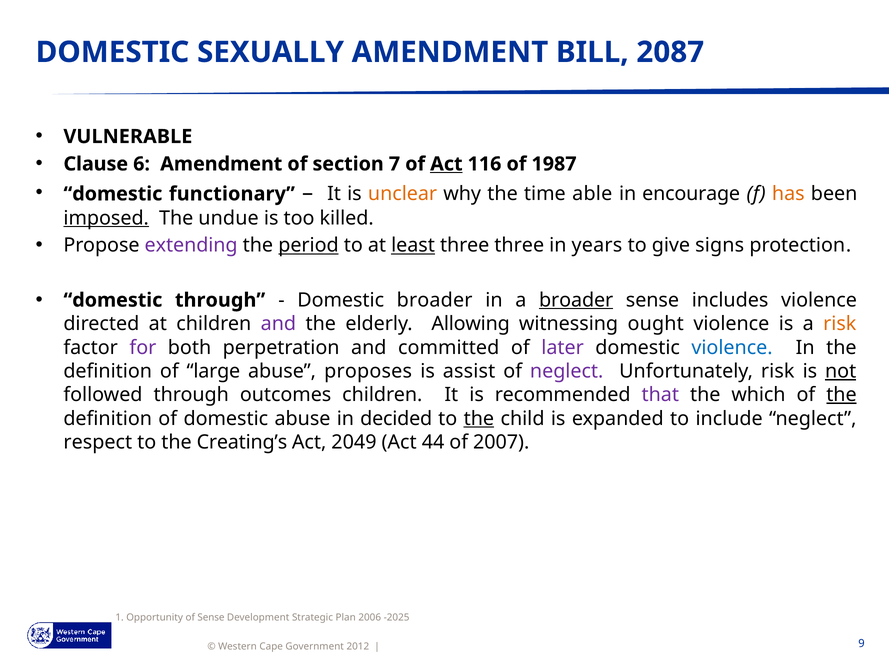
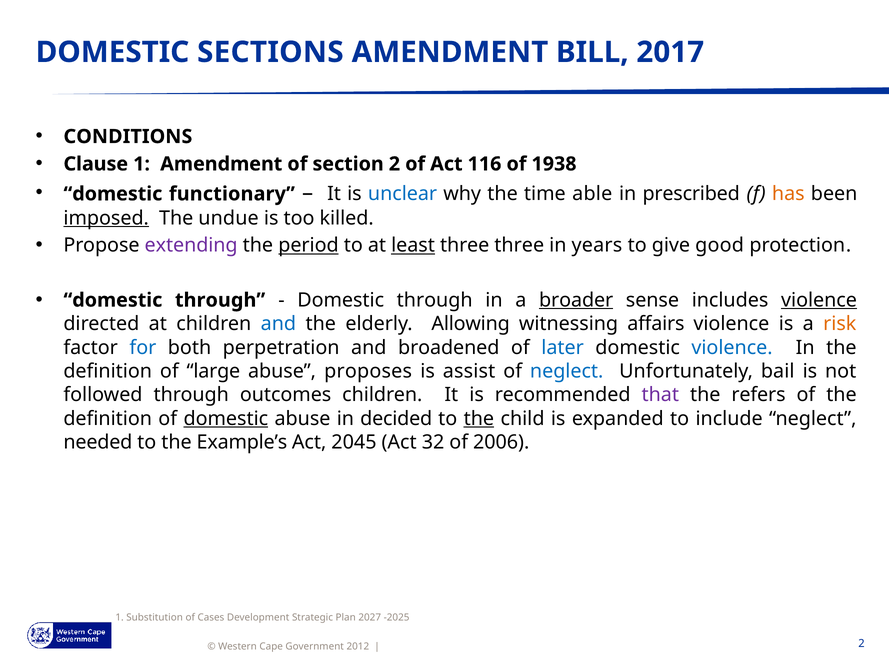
SEXUALLY: SEXUALLY -> SECTIONS
2087: 2087 -> 2017
VULNERABLE: VULNERABLE -> CONDITIONS
Clause 6: 6 -> 1
section 7: 7 -> 2
Act at (446, 164) underline: present -> none
1987: 1987 -> 1938
unclear colour: orange -> blue
encourage: encourage -> prescribed
signs: signs -> good
broader at (435, 300): broader -> through
violence at (819, 300) underline: none -> present
and at (278, 324) colour: purple -> blue
ought: ought -> affairs
for colour: purple -> blue
committed: committed -> broadened
later colour: purple -> blue
neglect at (567, 371) colour: purple -> blue
Unfortunately risk: risk -> bail
not underline: present -> none
which: which -> refers
the at (841, 395) underline: present -> none
domestic at (226, 418) underline: none -> present
respect: respect -> needed
Creating’s: Creating’s -> Example’s
2049: 2049 -> 2045
44: 44 -> 32
2007: 2007 -> 2006
Opportunity: Opportunity -> Substitution
of Sense: Sense -> Cases
2006: 2006 -> 2027
9 at (861, 643): 9 -> 2
